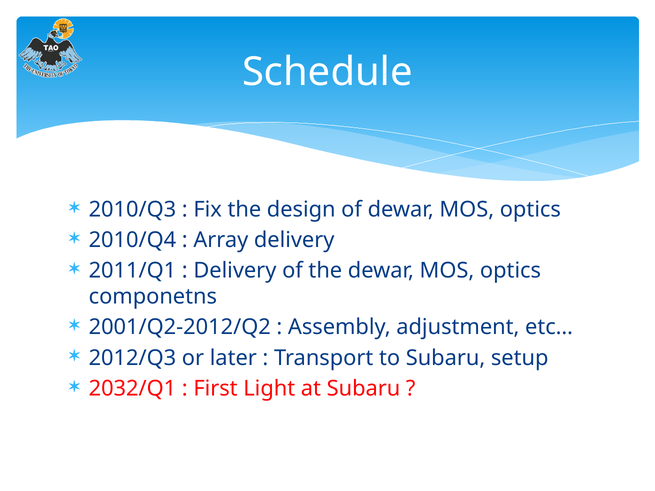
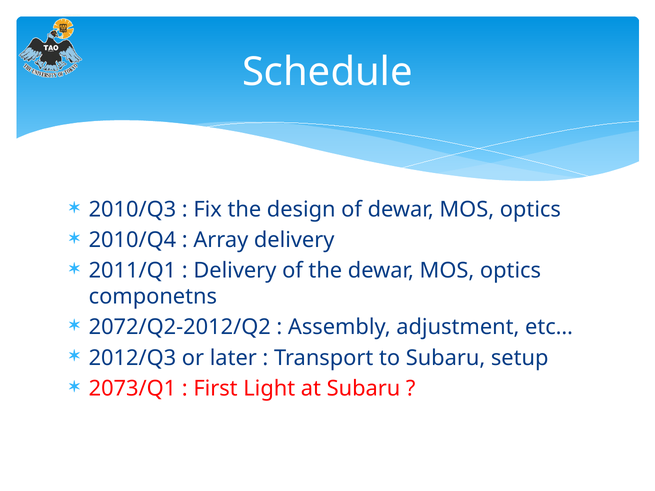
2001/Q2-2012/Q2: 2001/Q2-2012/Q2 -> 2072/Q2-2012/Q2
2032/Q1: 2032/Q1 -> 2073/Q1
